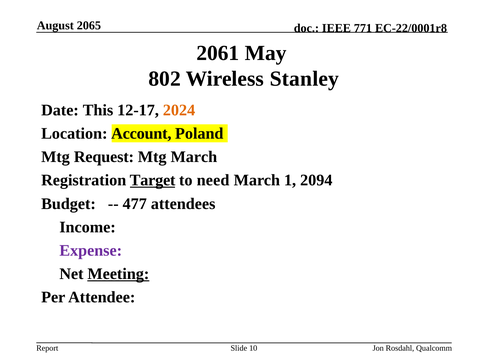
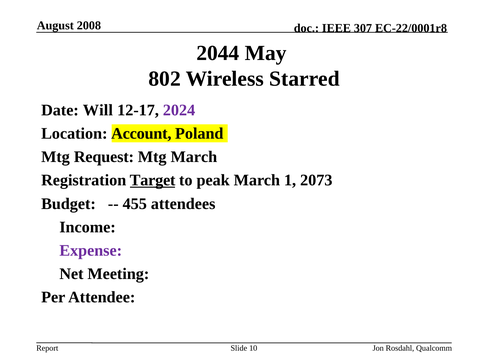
2065: 2065 -> 2008
771: 771 -> 307
2061: 2061 -> 2044
Stanley: Stanley -> Starred
This: This -> Will
2024 colour: orange -> purple
need: need -> peak
2094: 2094 -> 2073
477: 477 -> 455
Meeting underline: present -> none
